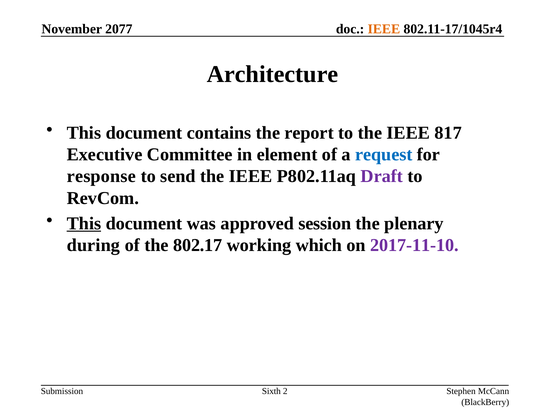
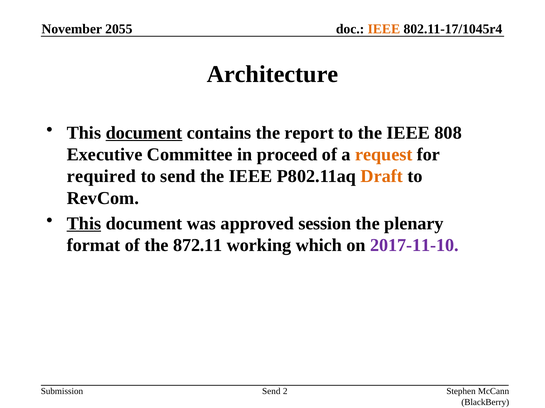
2077: 2077 -> 2055
document at (144, 133) underline: none -> present
817: 817 -> 808
element: element -> proceed
request colour: blue -> orange
response: response -> required
Draft colour: purple -> orange
during: during -> format
802.17: 802.17 -> 872.11
Sixth at (271, 392): Sixth -> Send
